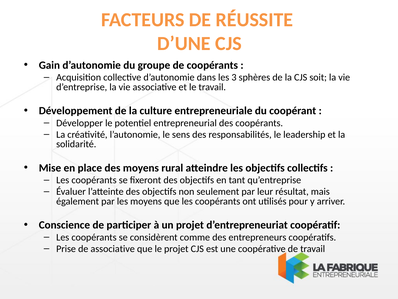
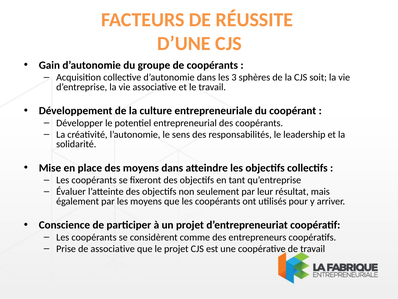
moyens rural: rural -> dans
